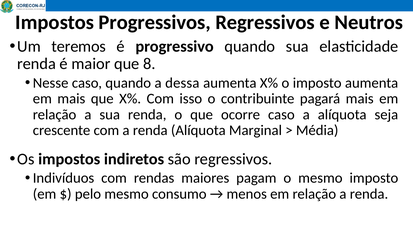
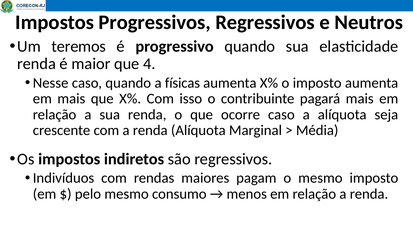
8: 8 -> 4
dessa: dessa -> físicas
